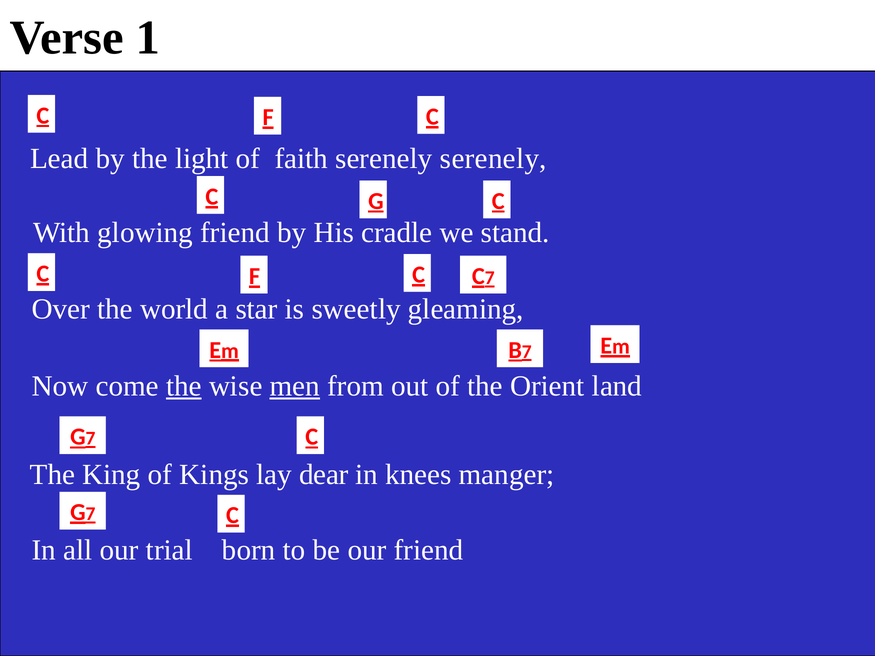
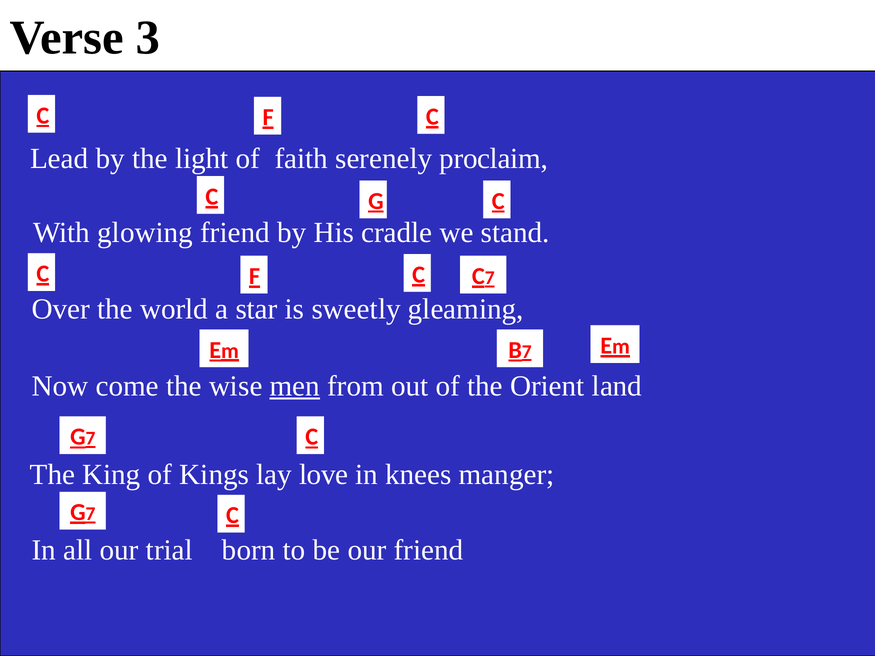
1: 1 -> 3
serenely serenely: serenely -> proclaim
the at (184, 386) underline: present -> none
dear: dear -> love
